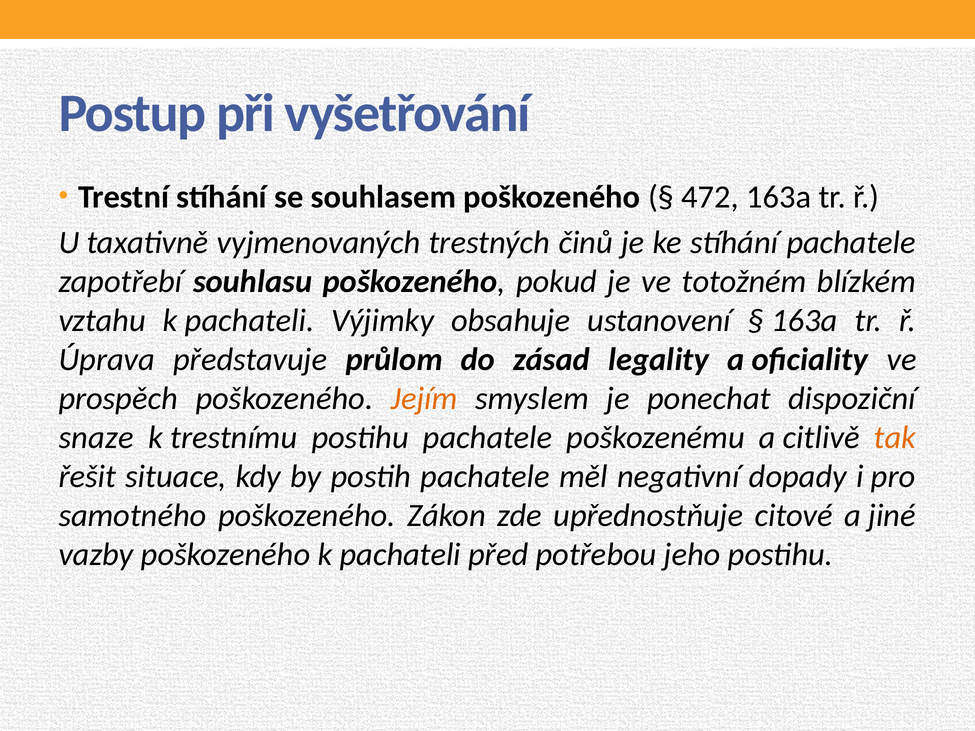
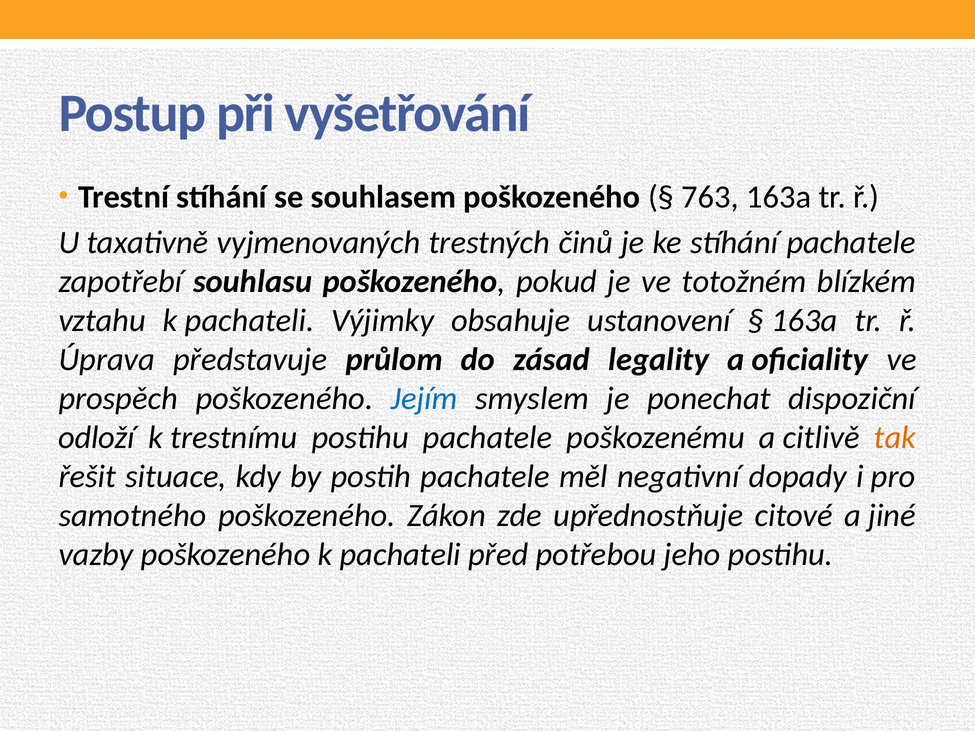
472: 472 -> 763
Jejím colour: orange -> blue
snaze: snaze -> odloží
